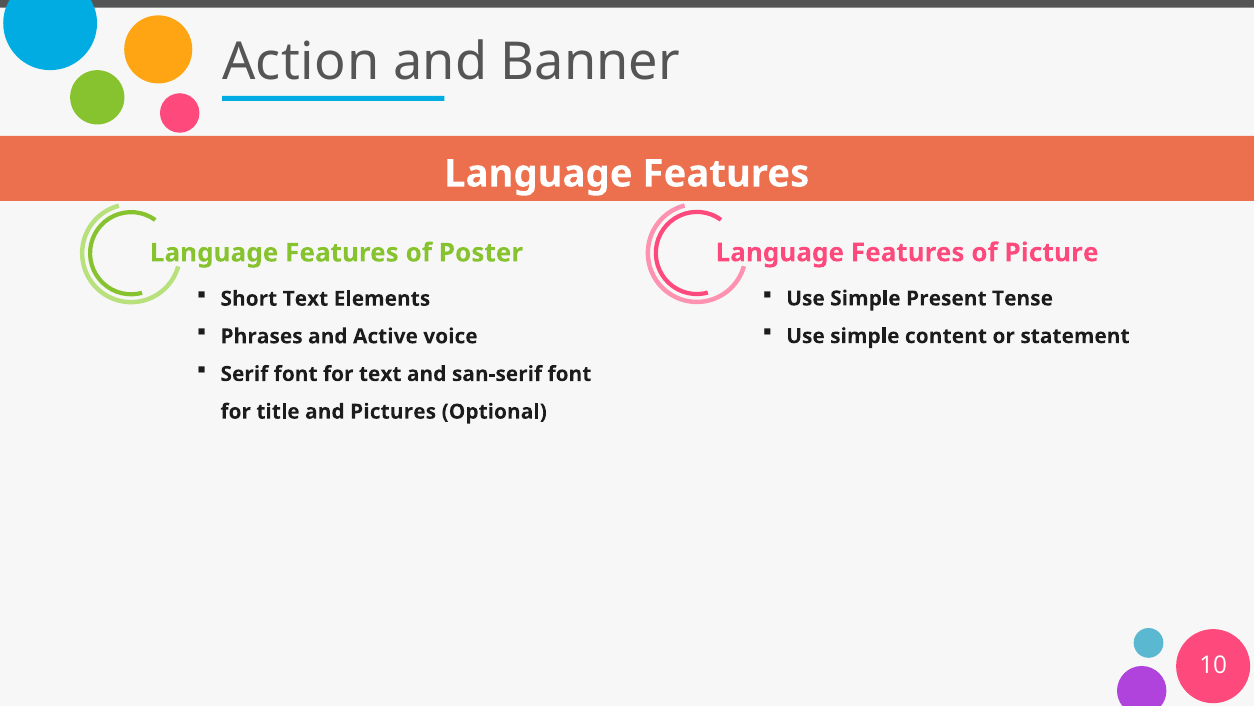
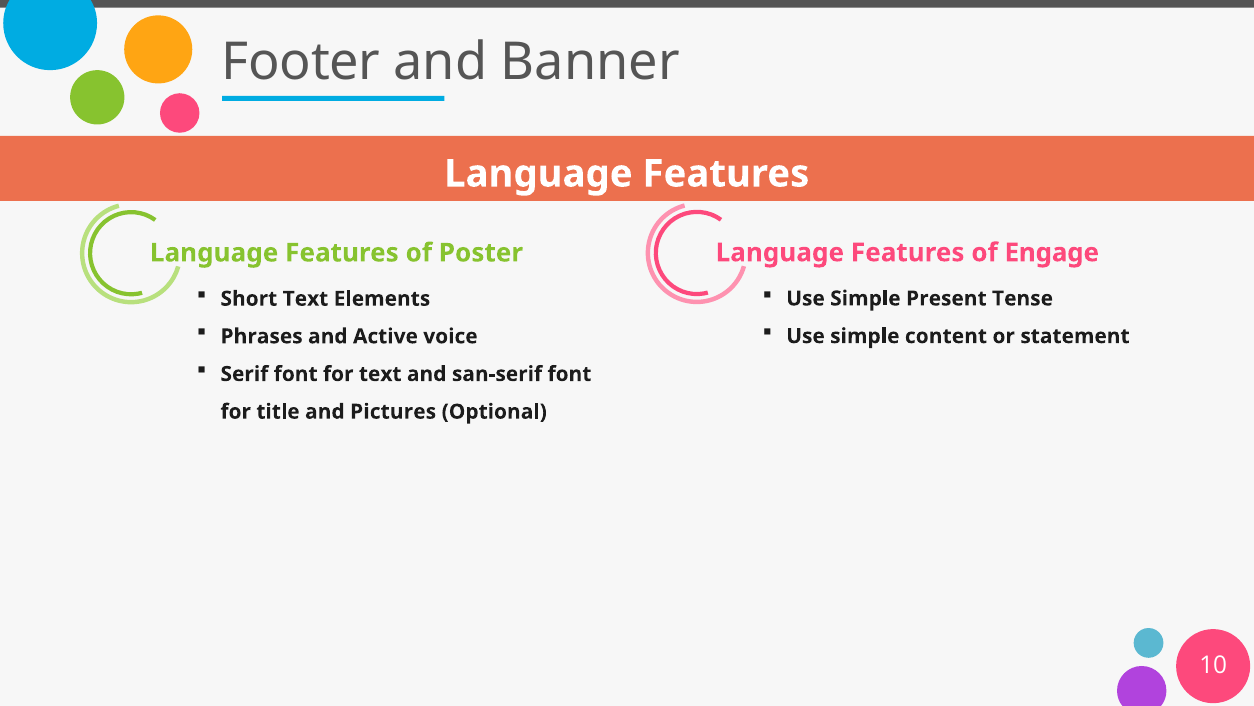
Action: Action -> Footer
Picture: Picture -> Engage
